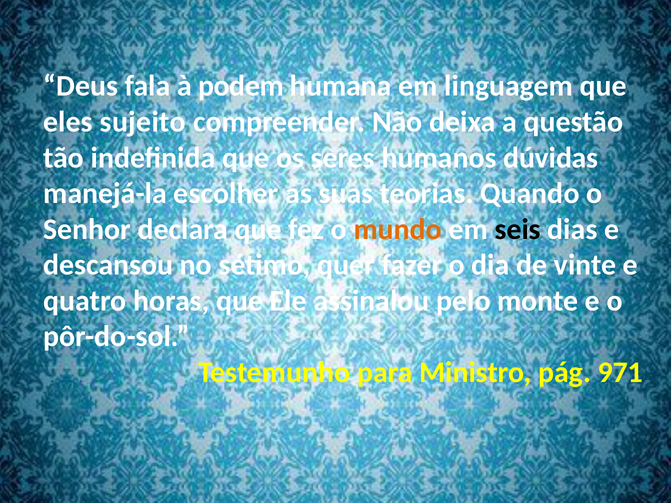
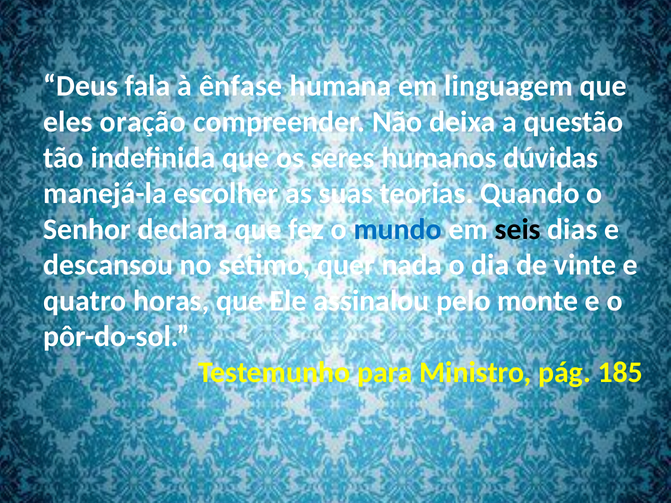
podem: podem -> ênfase
sujeito: sujeito -> oração
mundo colour: orange -> blue
fazer: fazer -> nada
971: 971 -> 185
